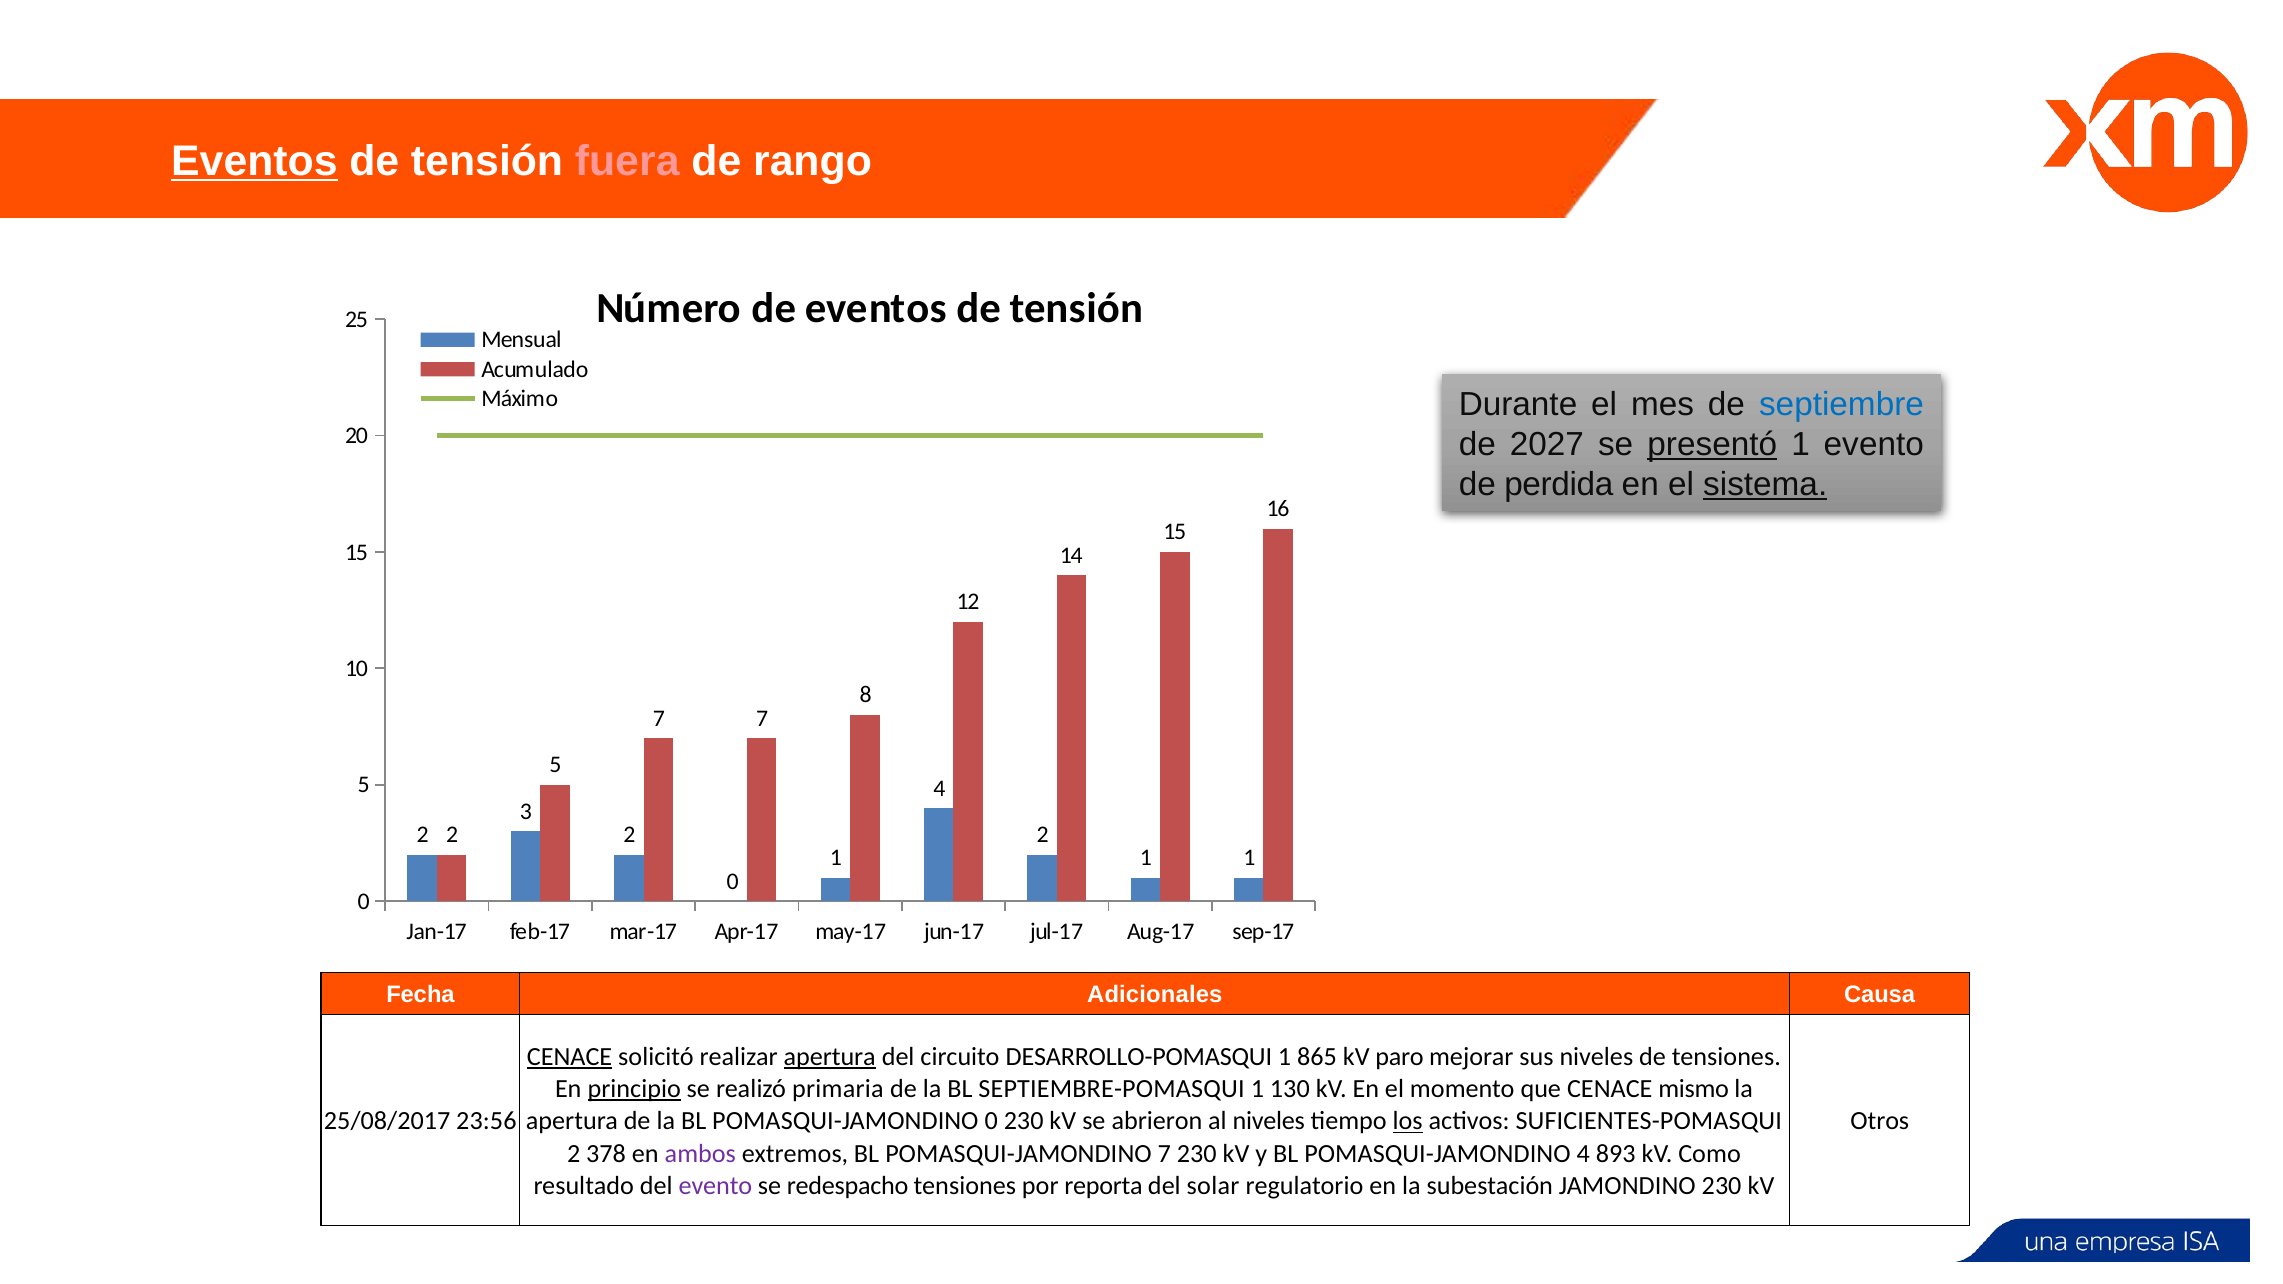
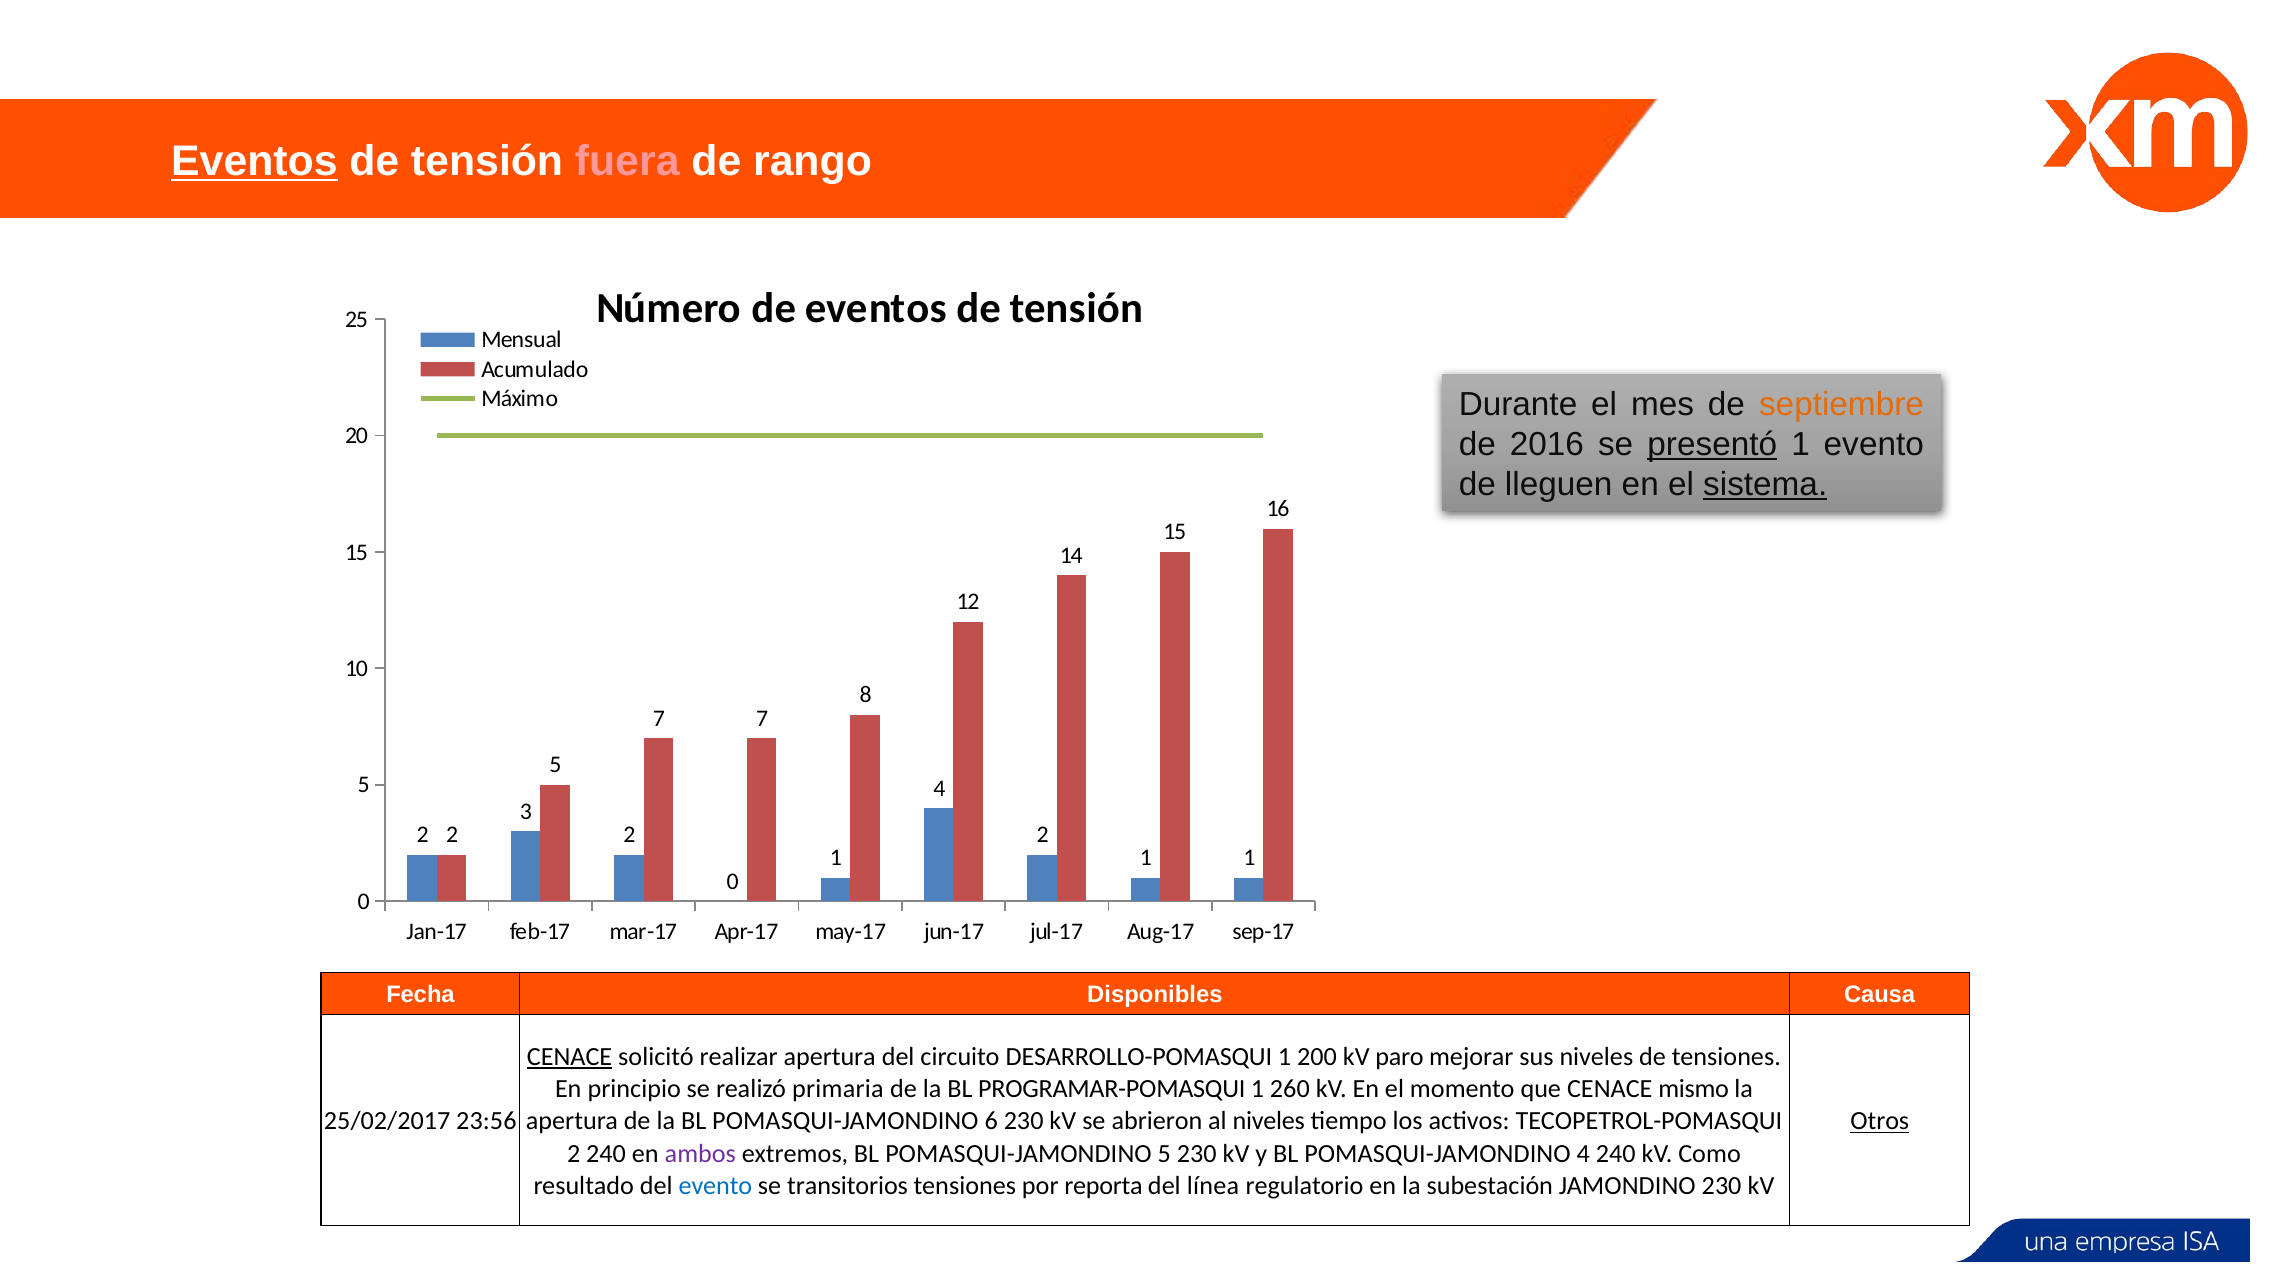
septiembre colour: blue -> orange
2027: 2027 -> 2016
perdida: perdida -> lleguen
Adicionales: Adicionales -> Disponibles
apertura at (830, 1057) underline: present -> none
865: 865 -> 200
principio underline: present -> none
SEPTIEMBRE-POMASQUI: SEPTIEMBRE-POMASQUI -> PROGRAMAR-POMASQUI
130: 130 -> 260
25/08/2017: 25/08/2017 -> 25/02/2017
POMASQUI-JAMONDINO 0: 0 -> 6
los underline: present -> none
SUFICIENTES-POMASQUI: SUFICIENTES-POMASQUI -> TECOPETROL-POMASQUI
Otros underline: none -> present
2 378: 378 -> 240
POMASQUI-JAMONDINO 7: 7 -> 5
4 893: 893 -> 240
evento at (715, 1186) colour: purple -> blue
redespacho: redespacho -> transitorios
solar: solar -> línea
